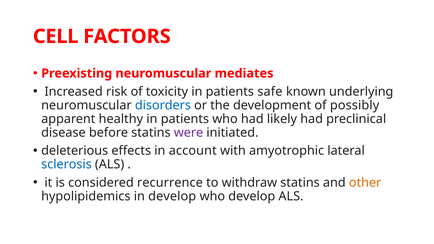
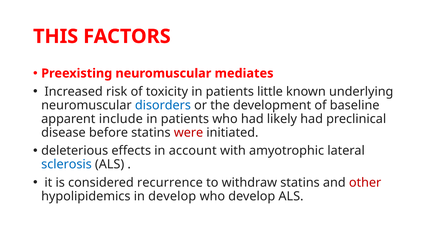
CELL: CELL -> THIS
safe: safe -> little
possibly: possibly -> baseline
healthy: healthy -> include
were colour: purple -> red
other colour: orange -> red
